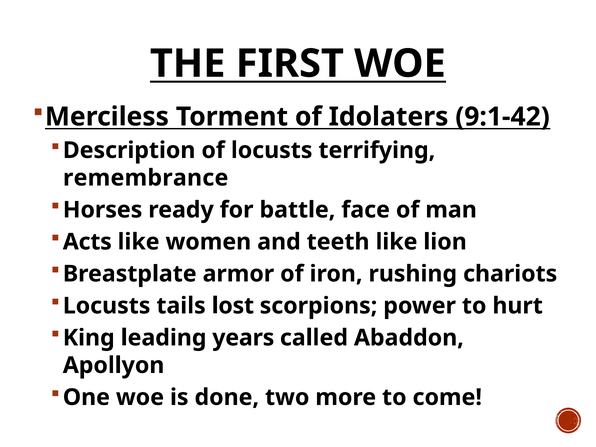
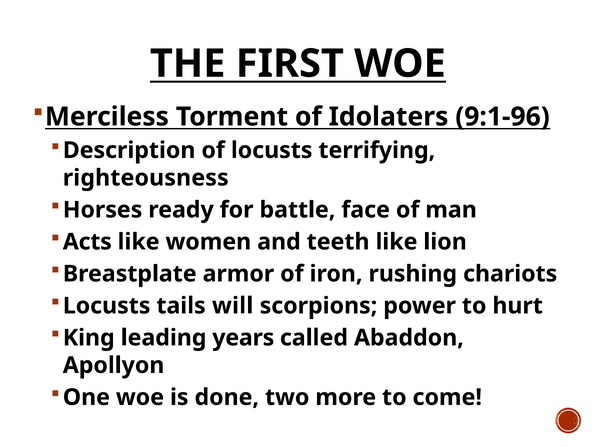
9:1-42: 9:1-42 -> 9:1-96
remembrance: remembrance -> righteousness
lost: lost -> will
